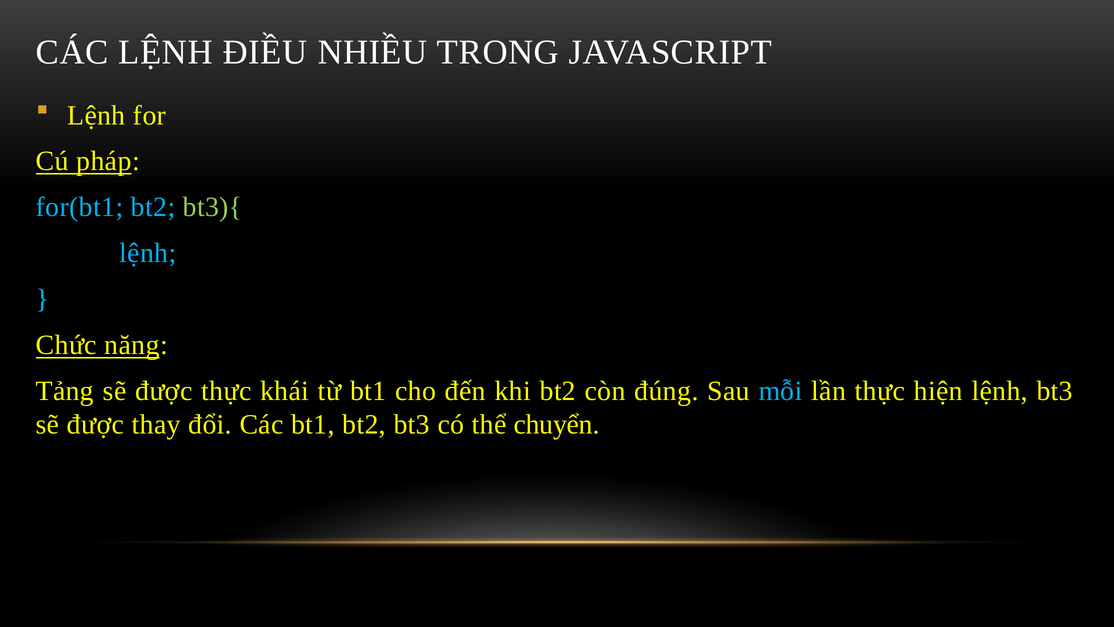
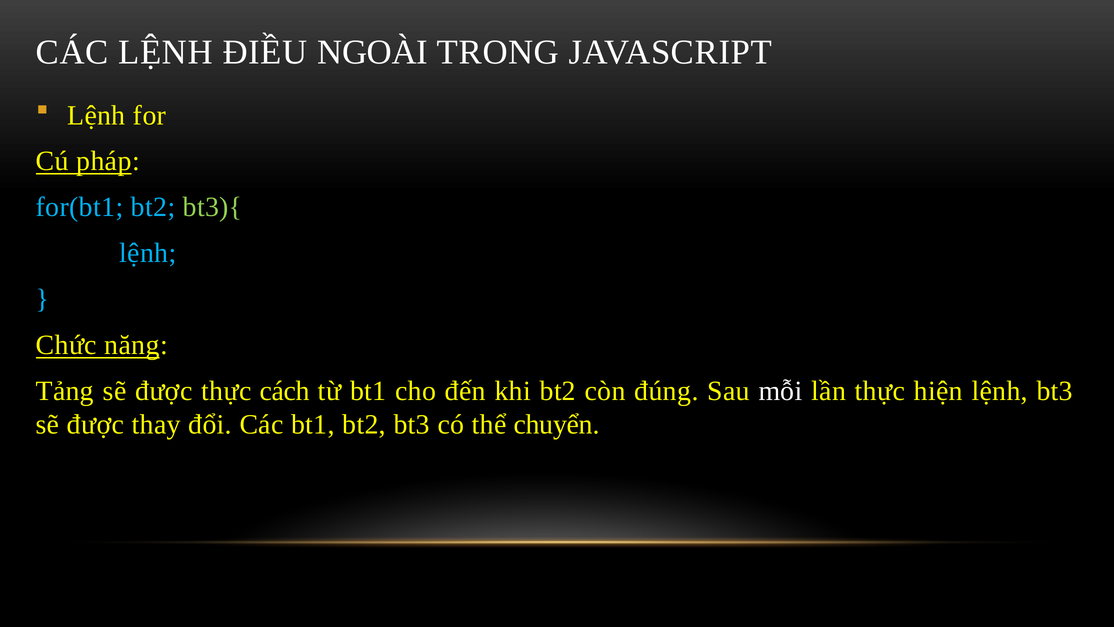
NHIỀU: NHIỀU -> NGOÀI
khái: khái -> cách
mỗi colour: light blue -> white
